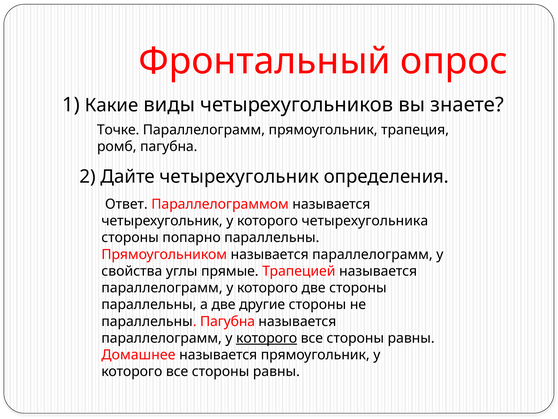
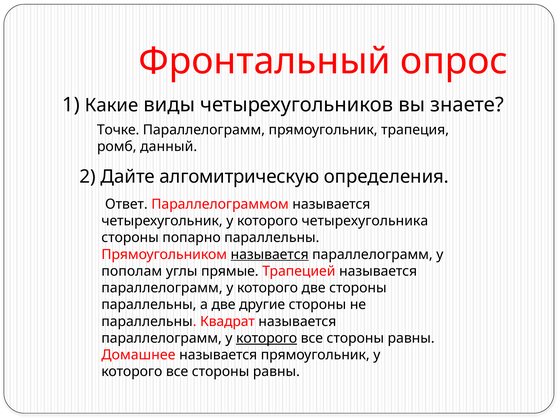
ромб пагубна: пагубна -> данный
Дайте четырехугольник: четырехугольник -> алгомитрическую
называется at (270, 254) underline: none -> present
свойства: свойства -> пополам
параллельны Пагубна: Пагубна -> Квадрат
